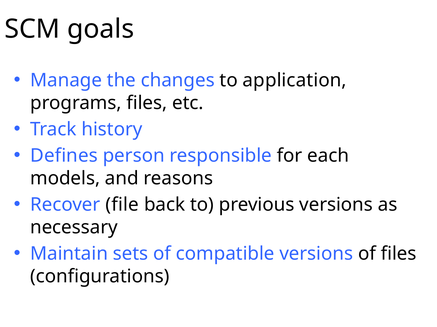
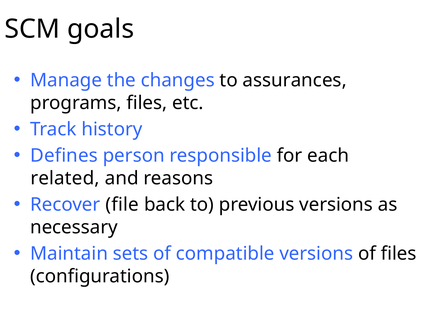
application: application -> assurances
models: models -> related
